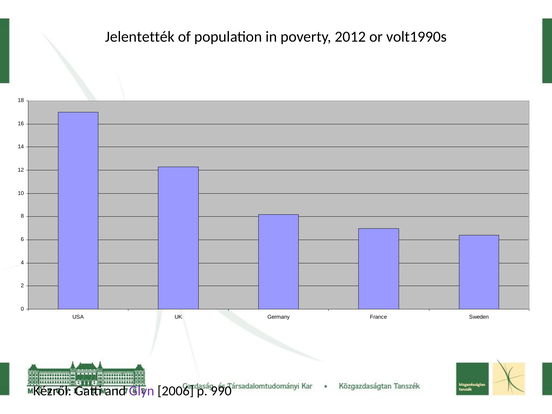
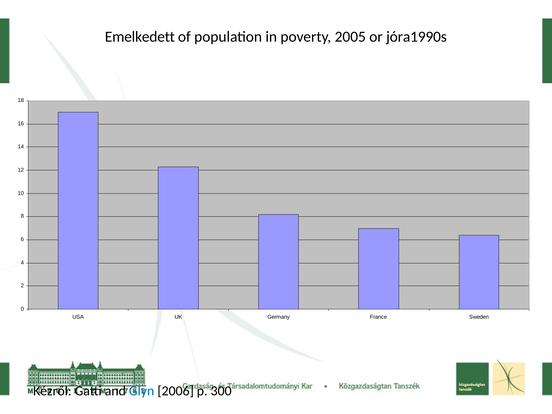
Jelentették: Jelentették -> Emelkedett
2012: 2012 -> 2005
volt1990s: volt1990s -> jóra1990s
Glyn colour: purple -> blue
990: 990 -> 300
